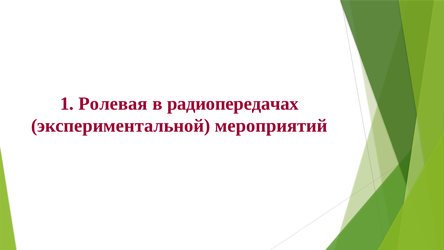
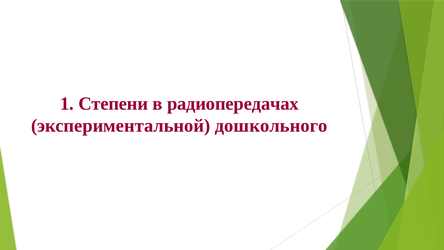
Ролевая: Ролевая -> Степени
мероприятий: мероприятий -> дошкольного
